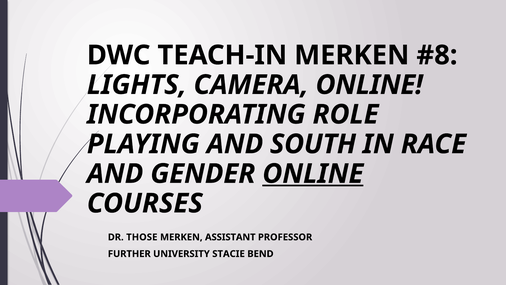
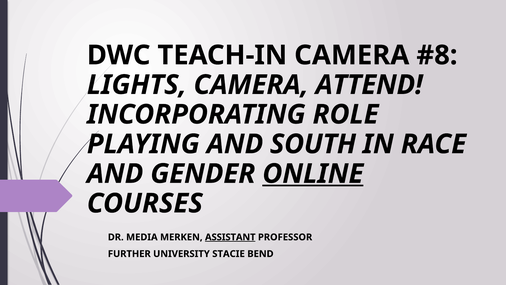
TEACH-IN MERKEN: MERKEN -> CAMERA
CAMERA ONLINE: ONLINE -> ATTEND
THOSE: THOSE -> MEDIA
ASSISTANT underline: none -> present
